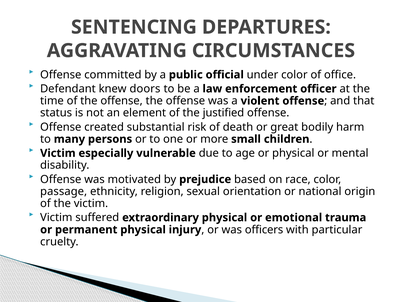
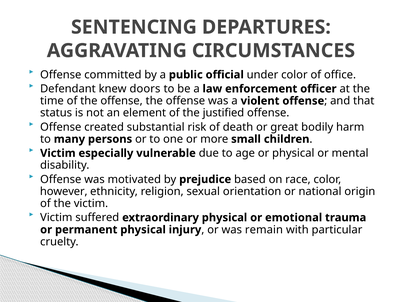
passage: passage -> however
officers: officers -> remain
